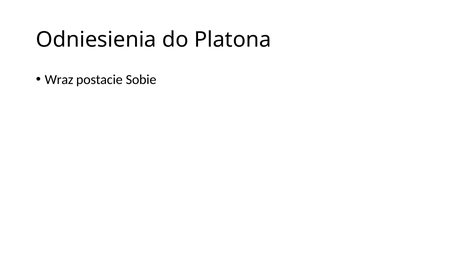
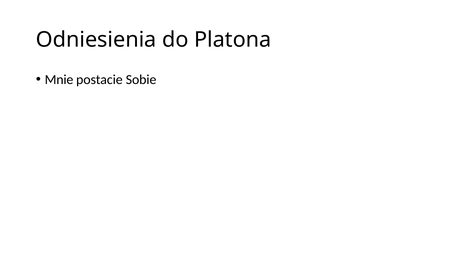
Wraz: Wraz -> Mnie
